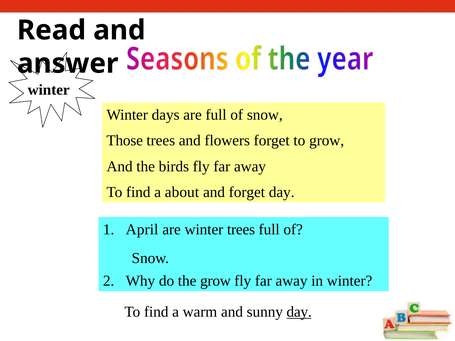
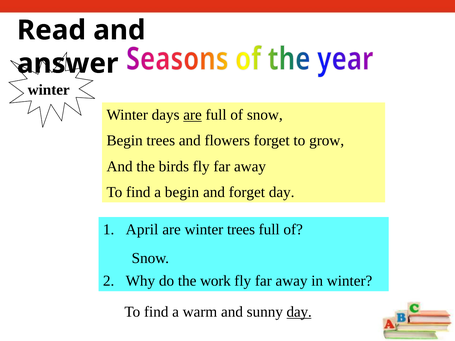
are at (193, 115) underline: none -> present
Those at (125, 141): Those -> Begin
a about: about -> begin
the grow: grow -> work
